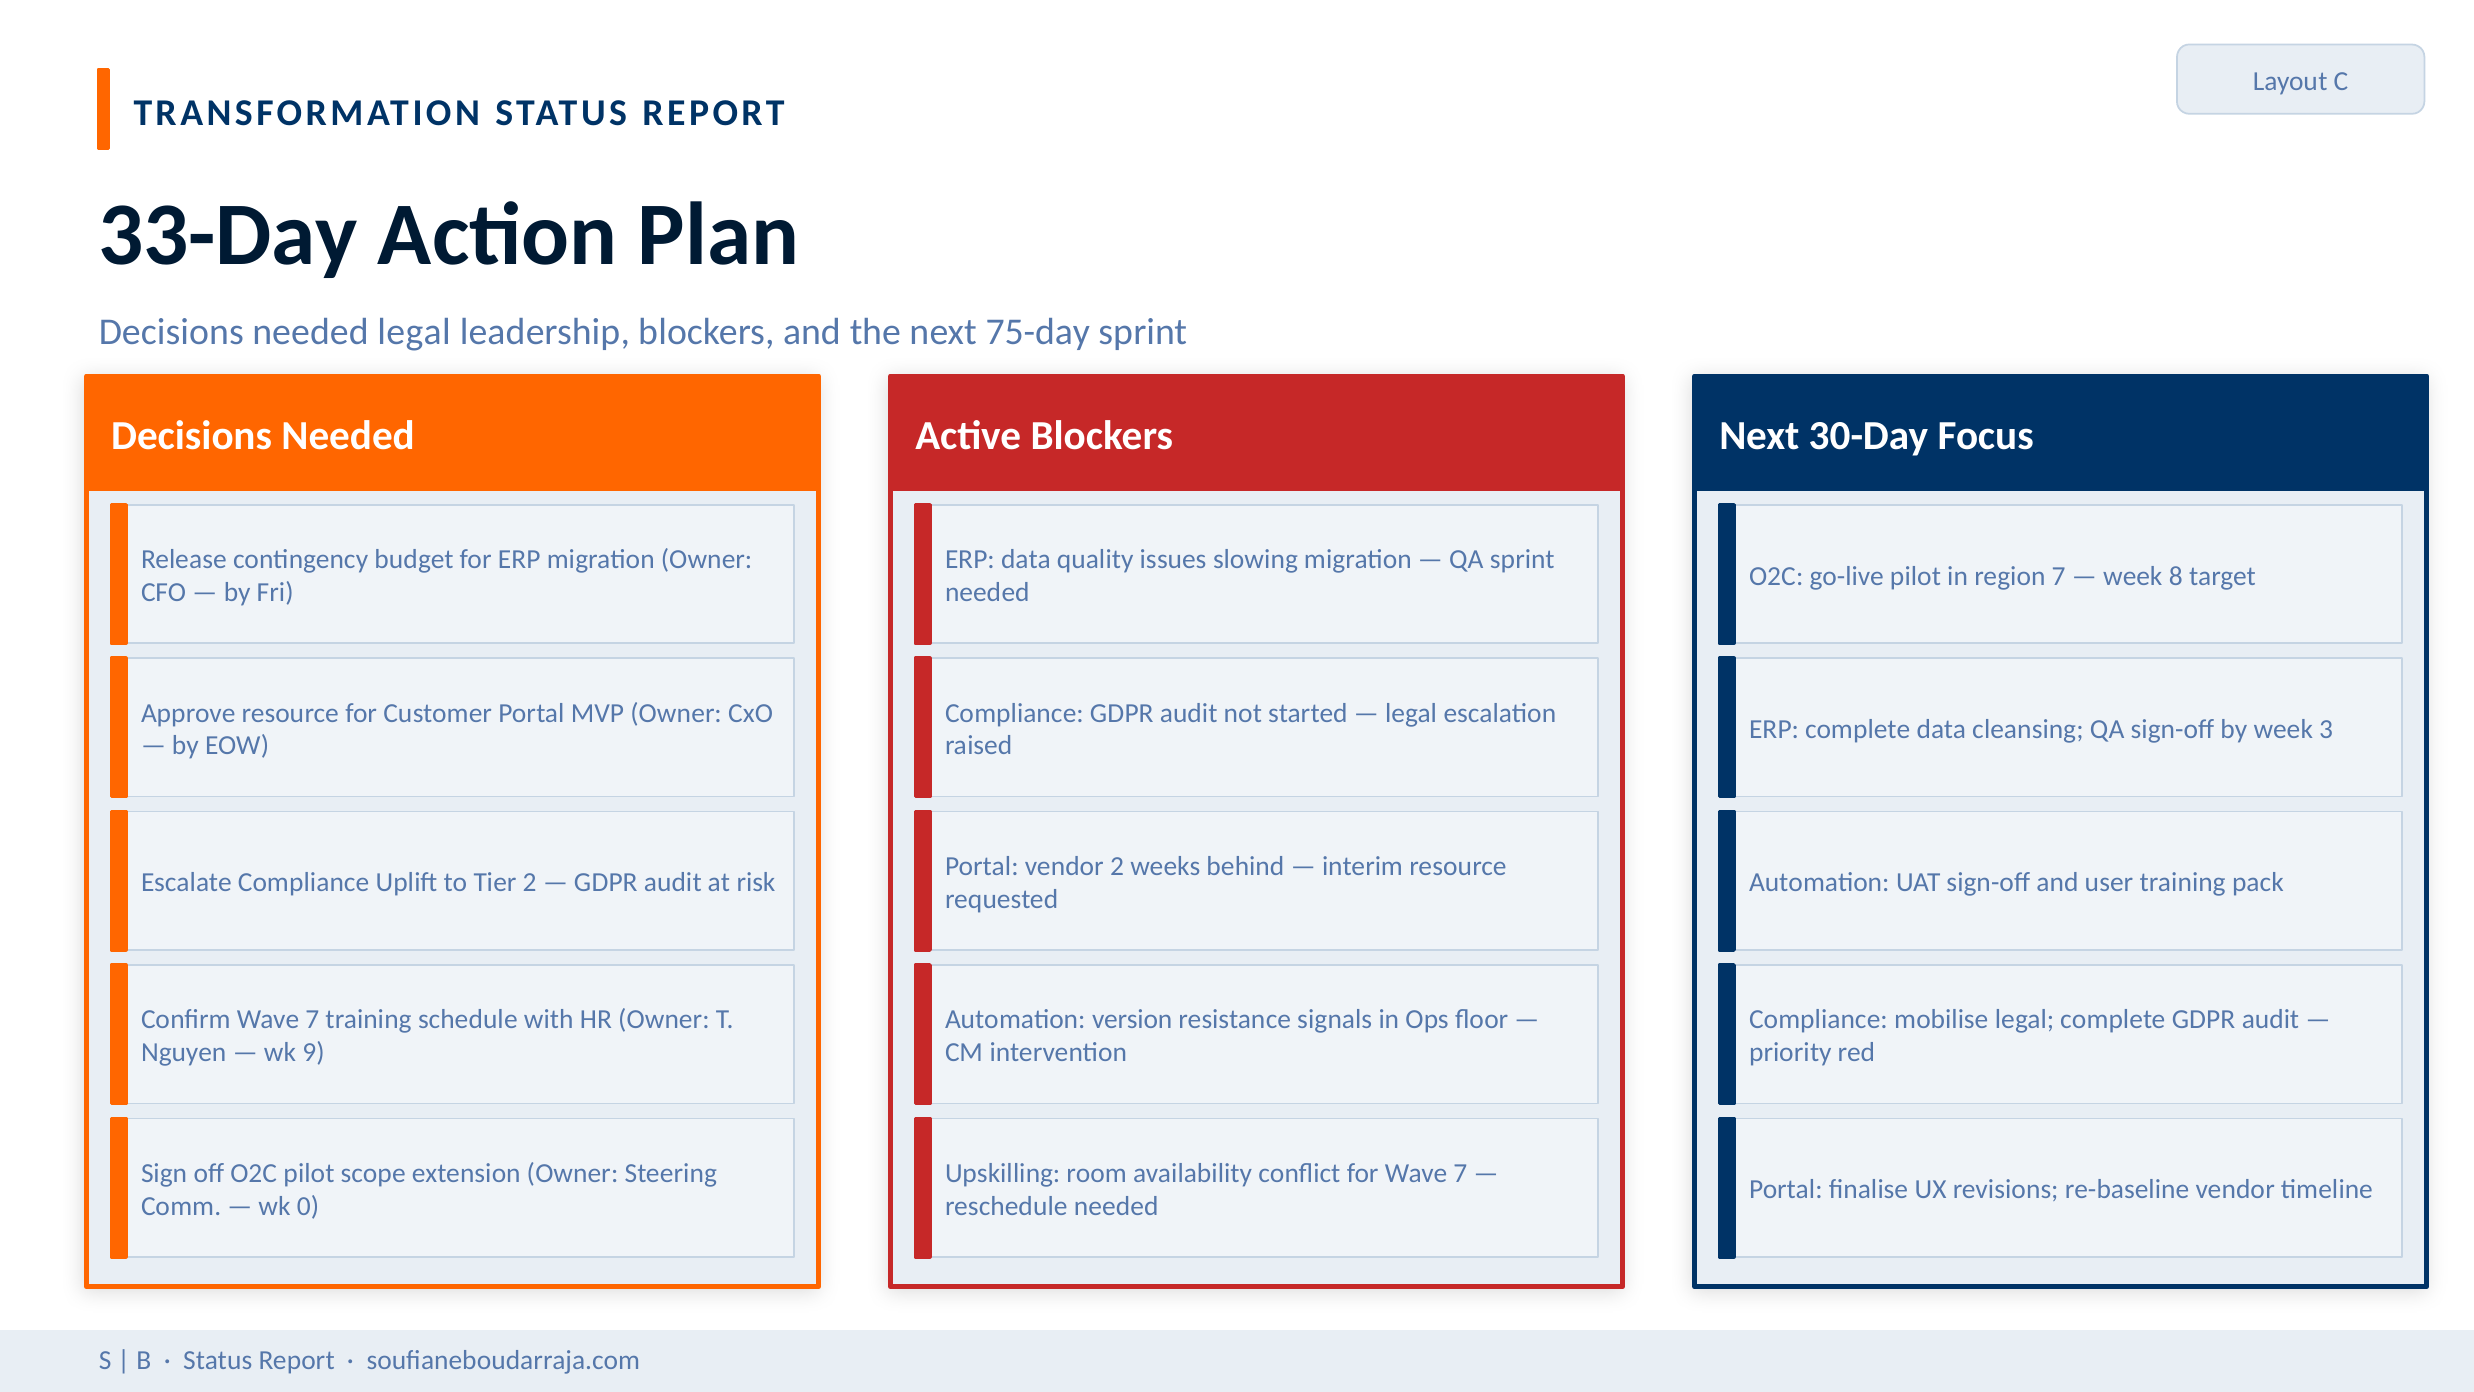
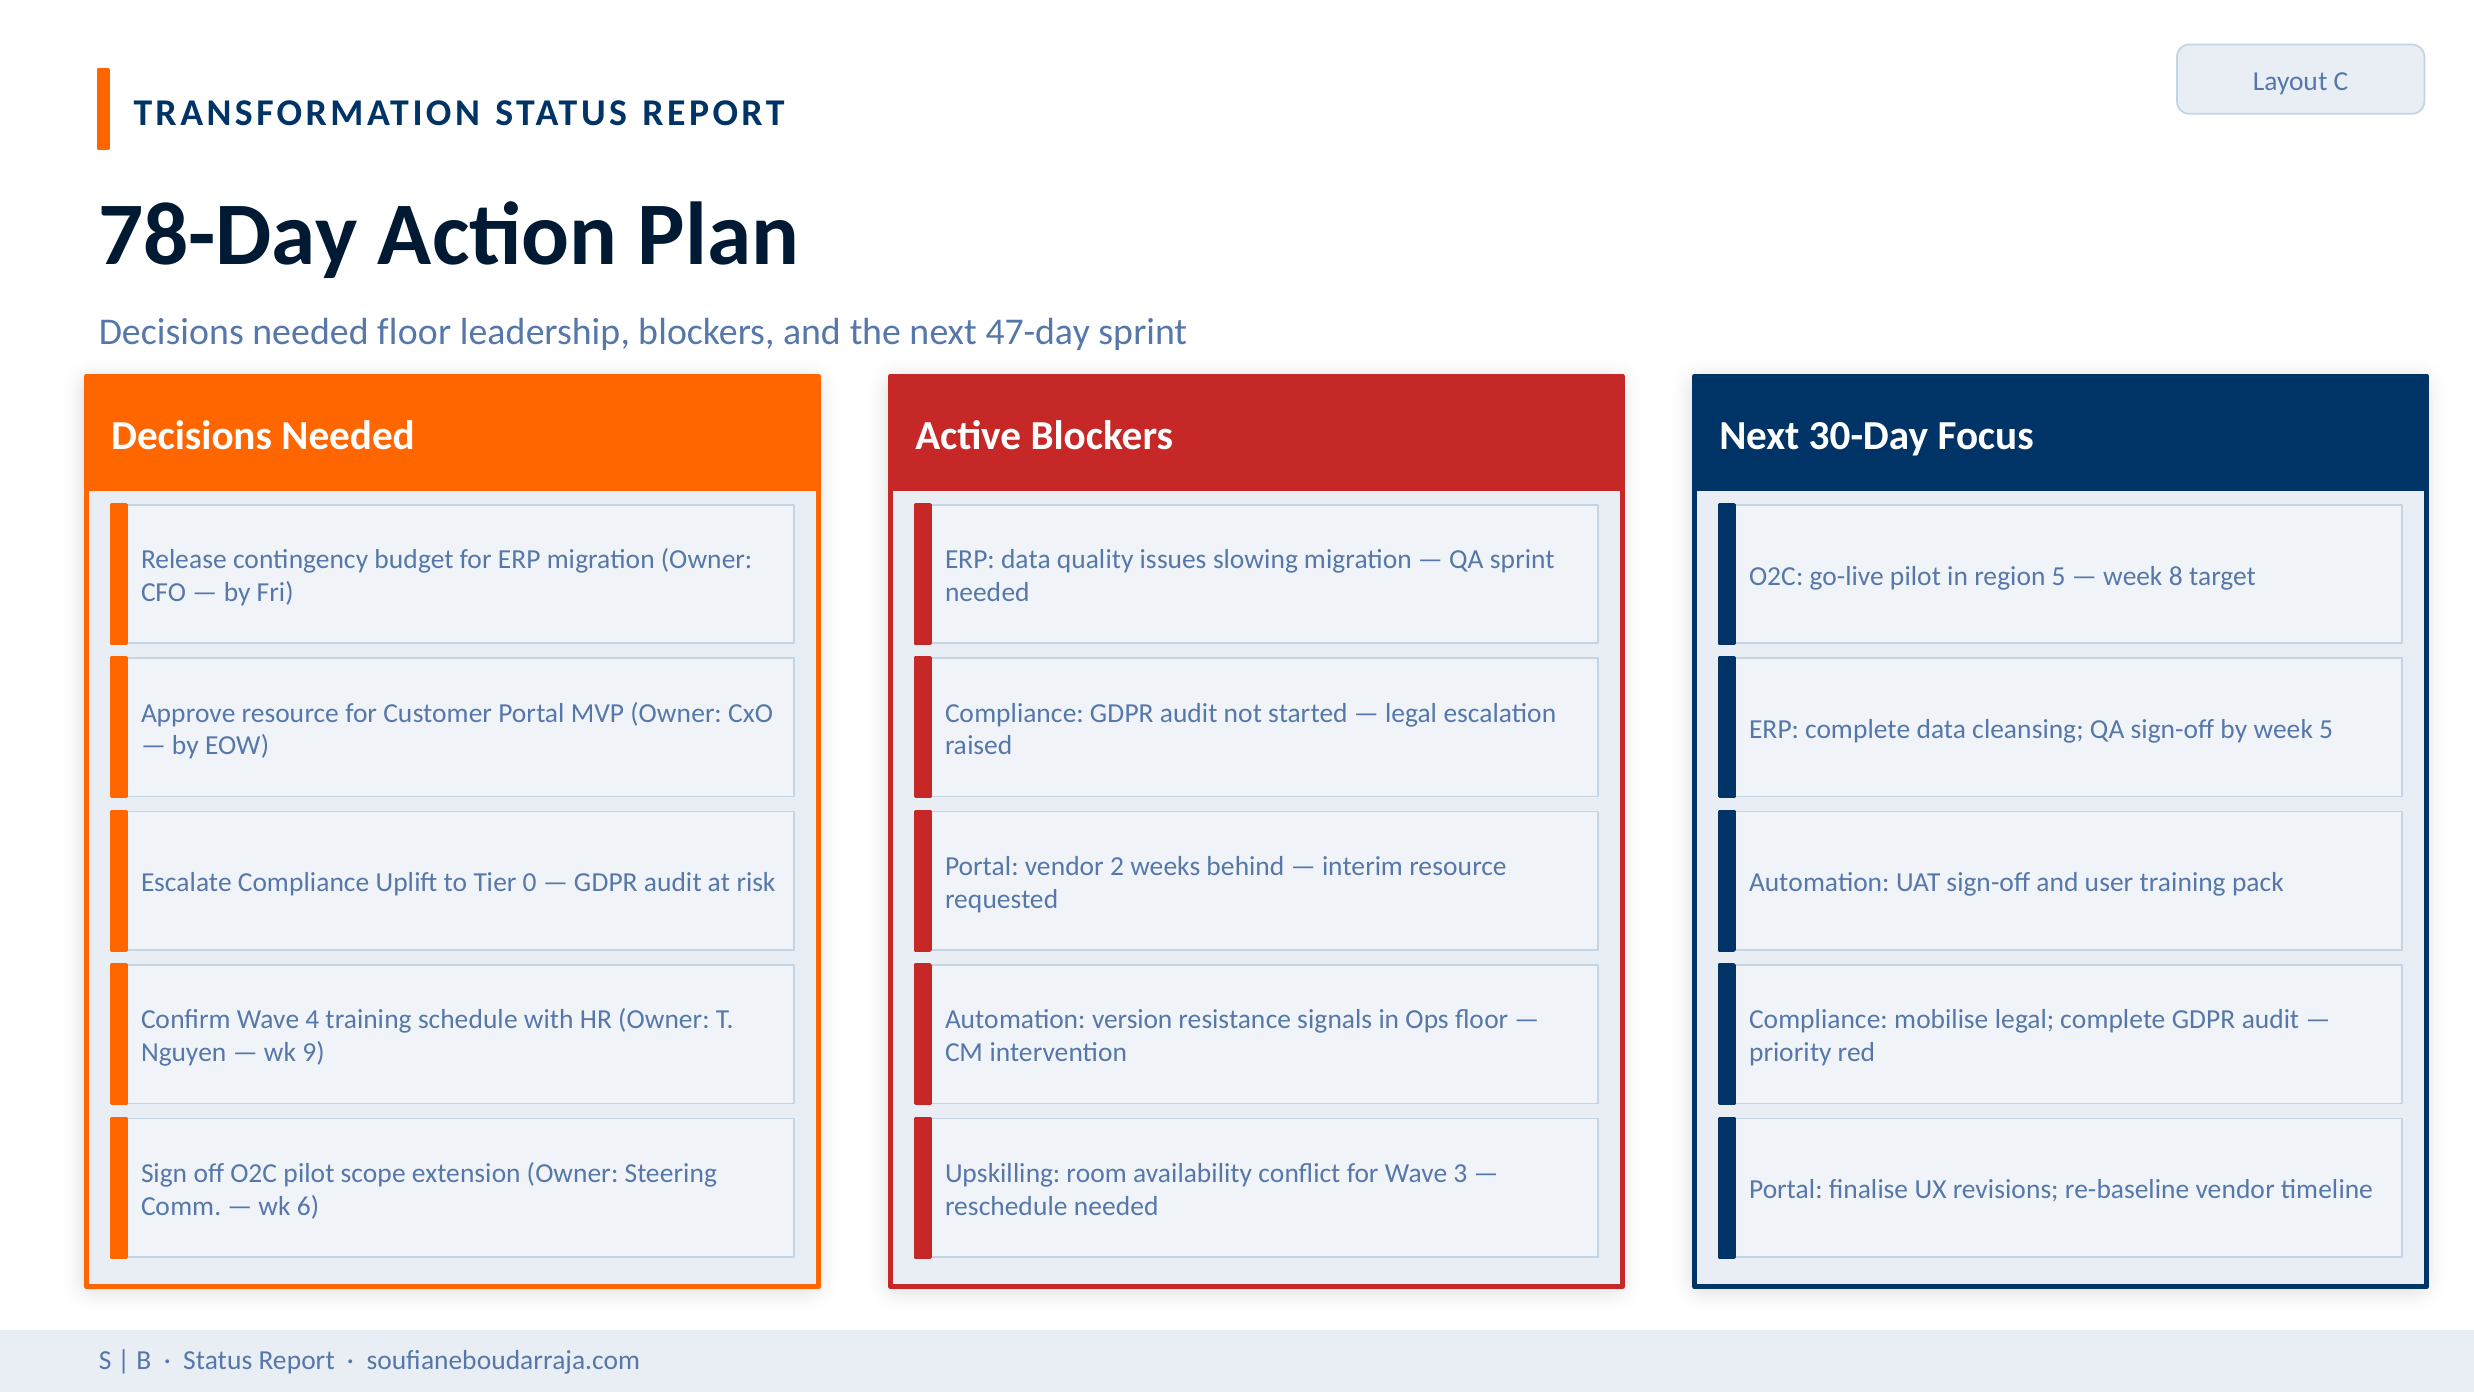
33-Day: 33-Day -> 78-Day
needed legal: legal -> floor
75-day: 75-day -> 47-day
region 7: 7 -> 5
week 3: 3 -> 5
Tier 2: 2 -> 0
Confirm Wave 7: 7 -> 4
for Wave 7: 7 -> 3
0: 0 -> 6
